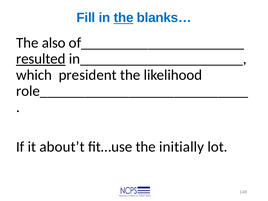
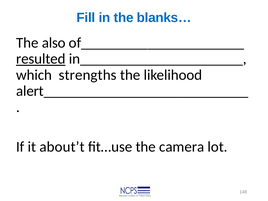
the at (124, 18) underline: present -> none
president: president -> strengths
role____________________________: role____________________________ -> alert____________________________
initially: initially -> camera
